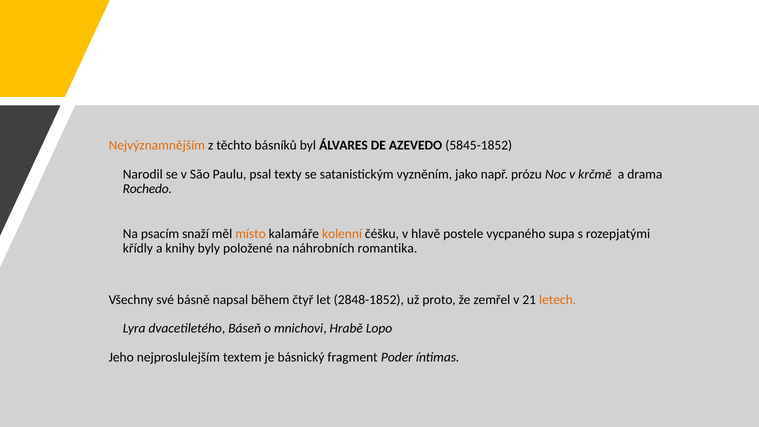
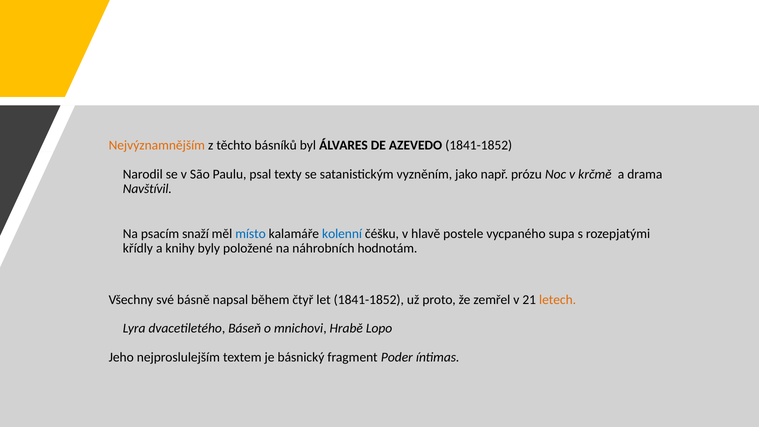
AZEVEDO 5845-1852: 5845-1852 -> 1841-1852
Rochedo: Rochedo -> Navštívil
místo colour: orange -> blue
kolenní colour: orange -> blue
romantika: romantika -> hodnotám
let 2848-1852: 2848-1852 -> 1841-1852
